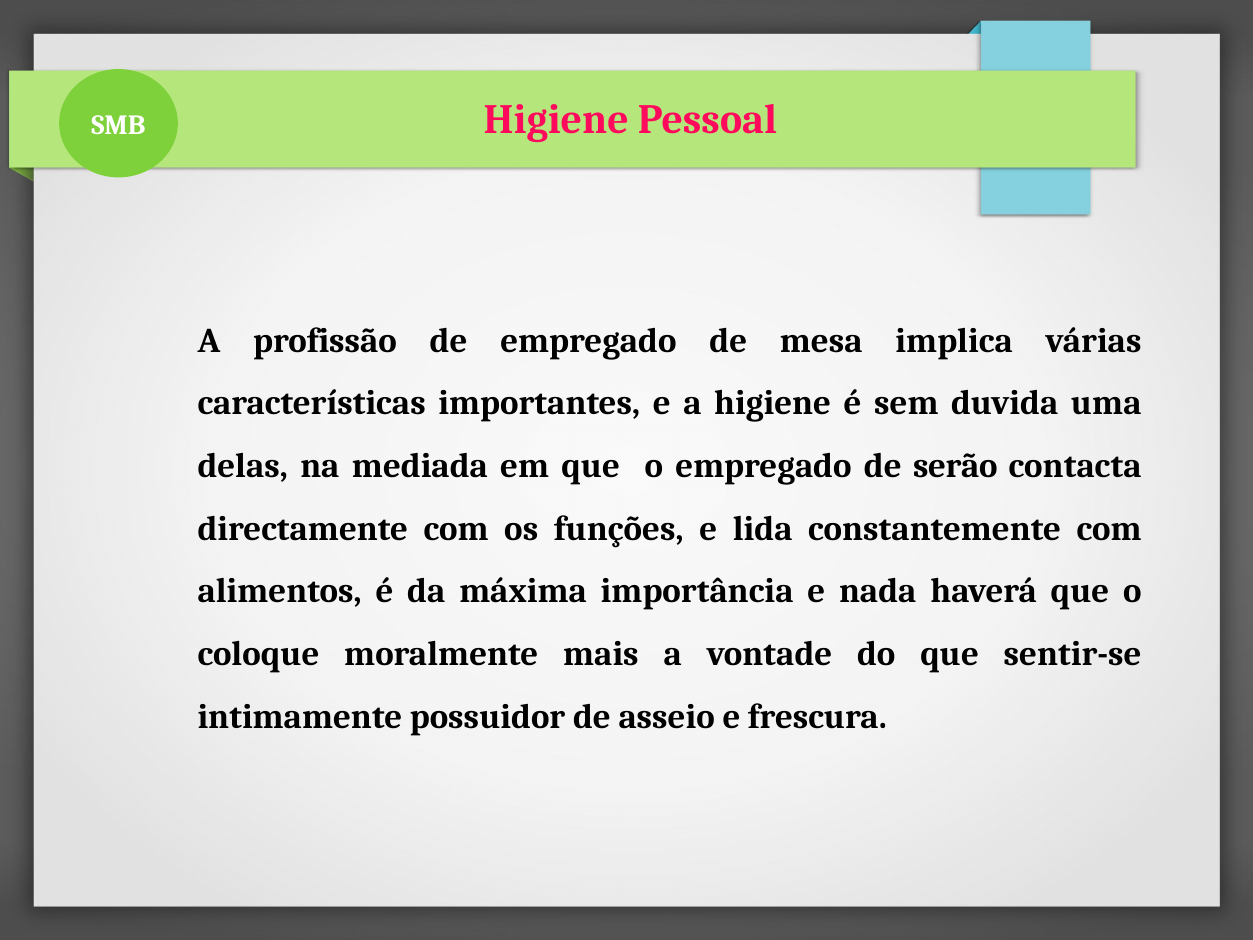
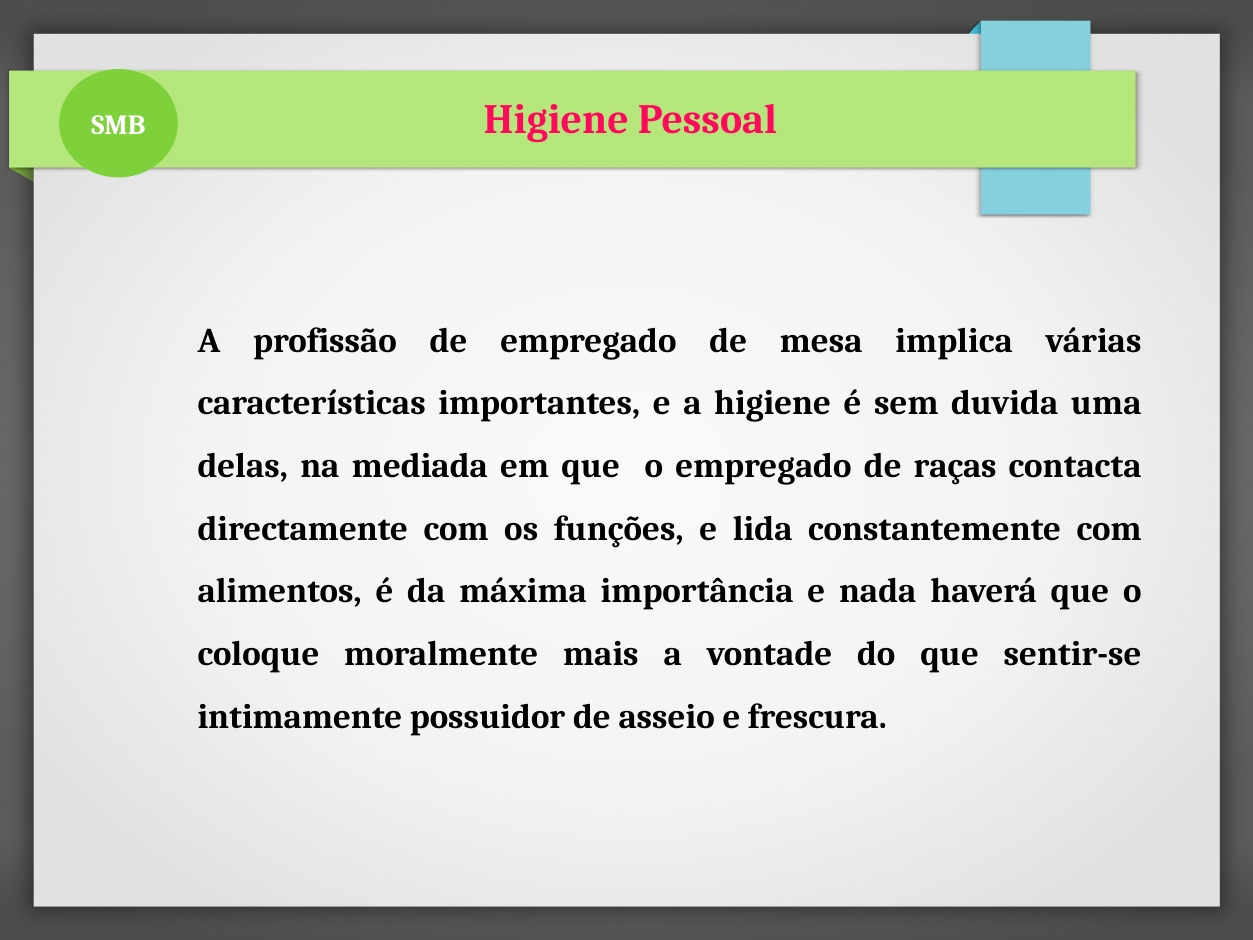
serão: serão -> raças
